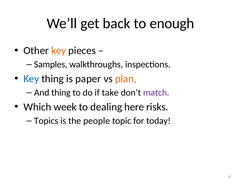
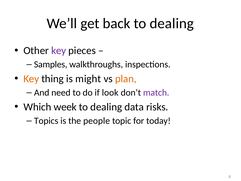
back to enough: enough -> dealing
key at (59, 51) colour: orange -> purple
Key at (31, 79) colour: blue -> orange
paper: paper -> might
And thing: thing -> need
take: take -> look
here: here -> data
